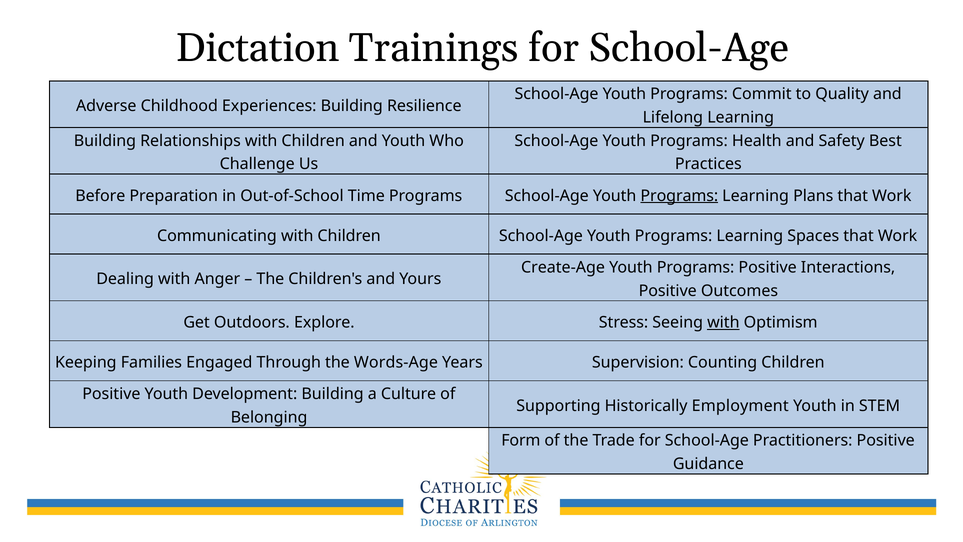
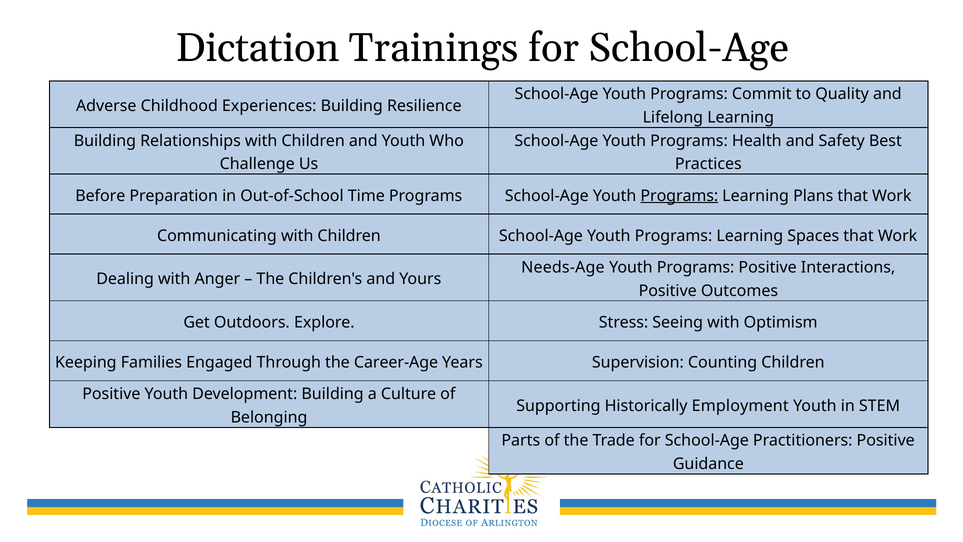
Create-Age: Create-Age -> Needs-Age
with at (723, 322) underline: present -> none
Words-Age: Words-Age -> Career-Age
Form: Form -> Parts
